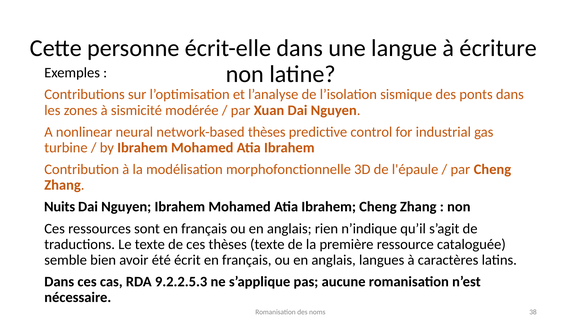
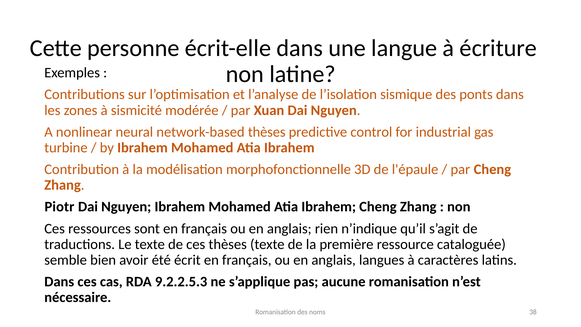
Nuits: Nuits -> Piotr
